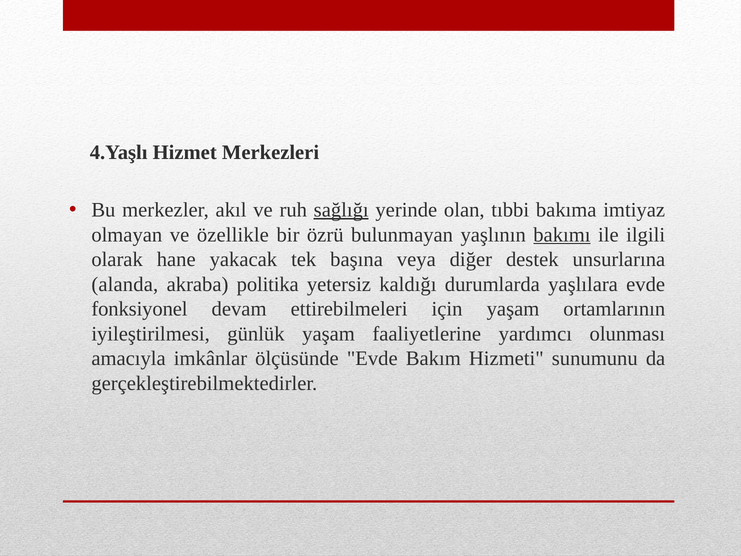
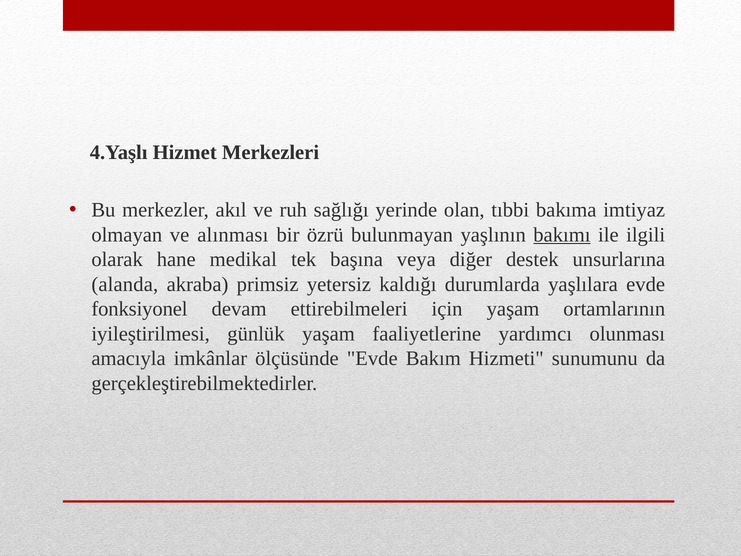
sağlığı underline: present -> none
özellikle: özellikle -> alınması
yakacak: yakacak -> medikal
politika: politika -> primsiz
